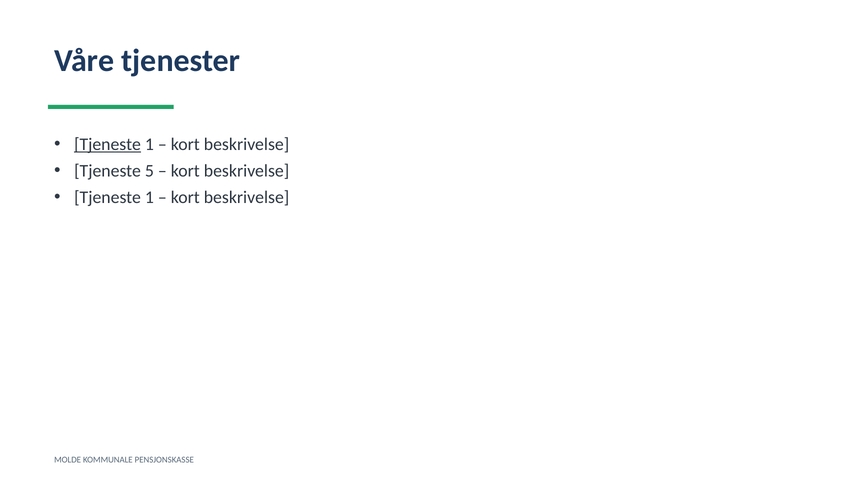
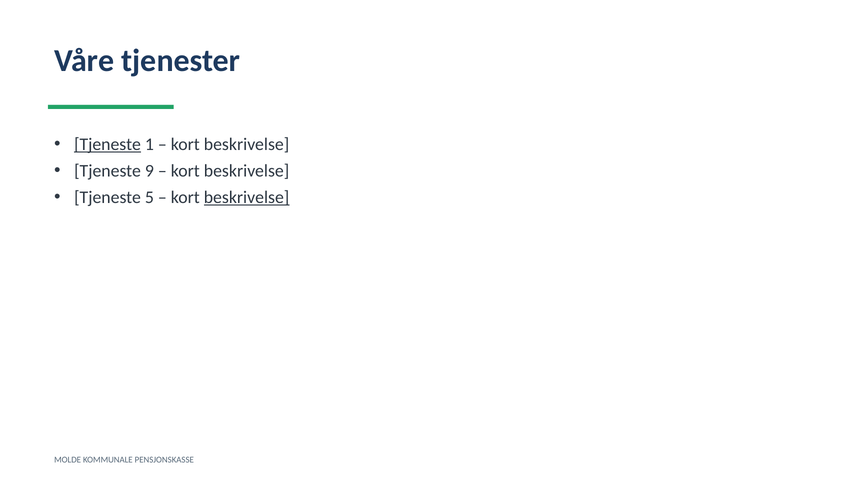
5: 5 -> 9
1 at (149, 198): 1 -> 5
beskrivelse at (247, 198) underline: none -> present
